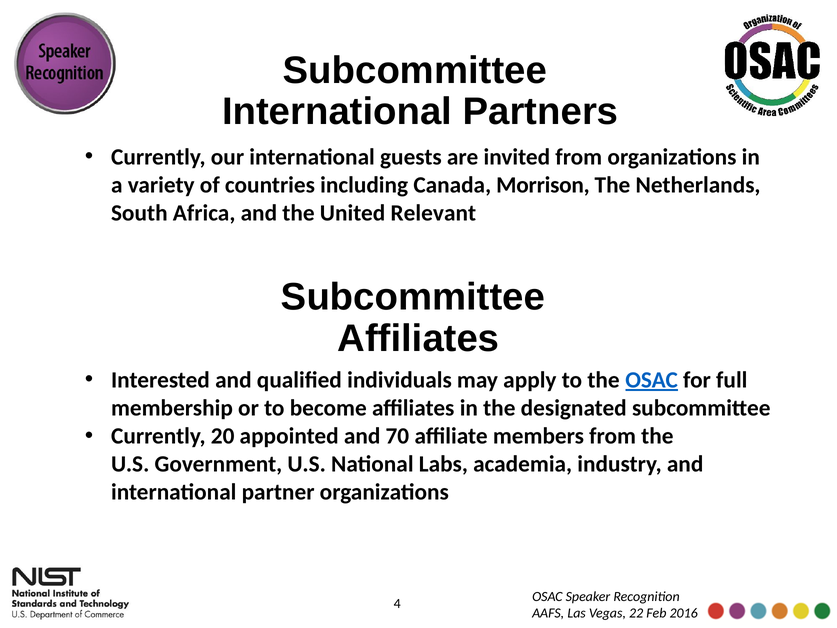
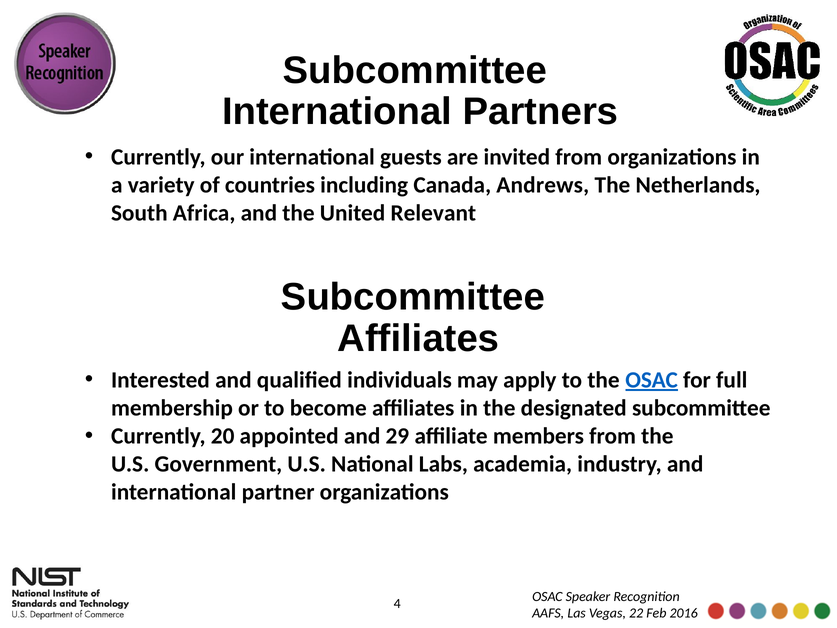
Morrison: Morrison -> Andrews
70: 70 -> 29
